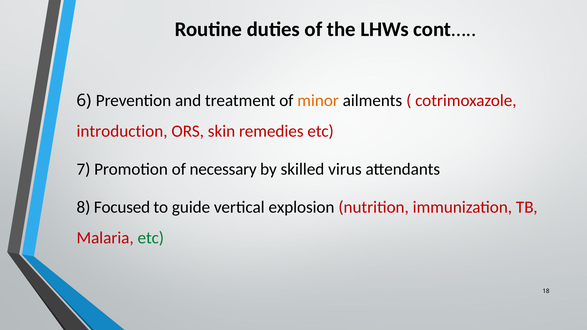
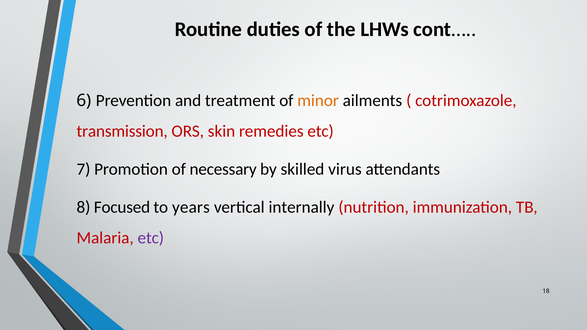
introduction: introduction -> transmission
guide: guide -> years
explosion: explosion -> internally
etc at (151, 238) colour: green -> purple
